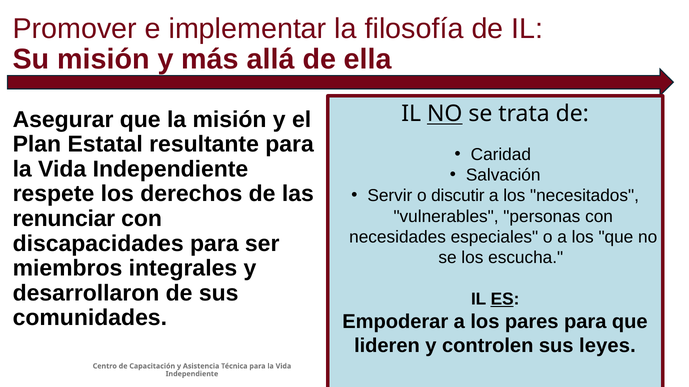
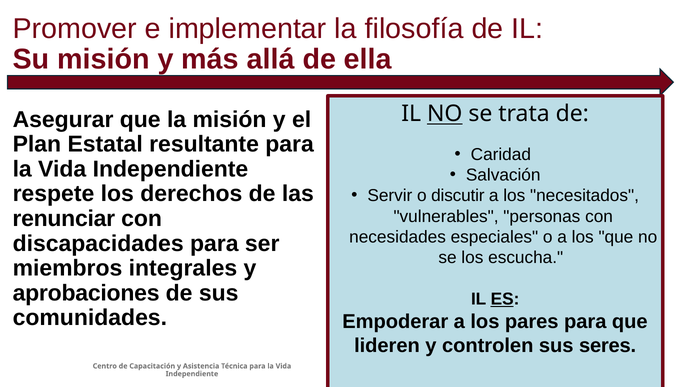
desarrollaron: desarrollaron -> aprobaciones
leyes: leyes -> seres
